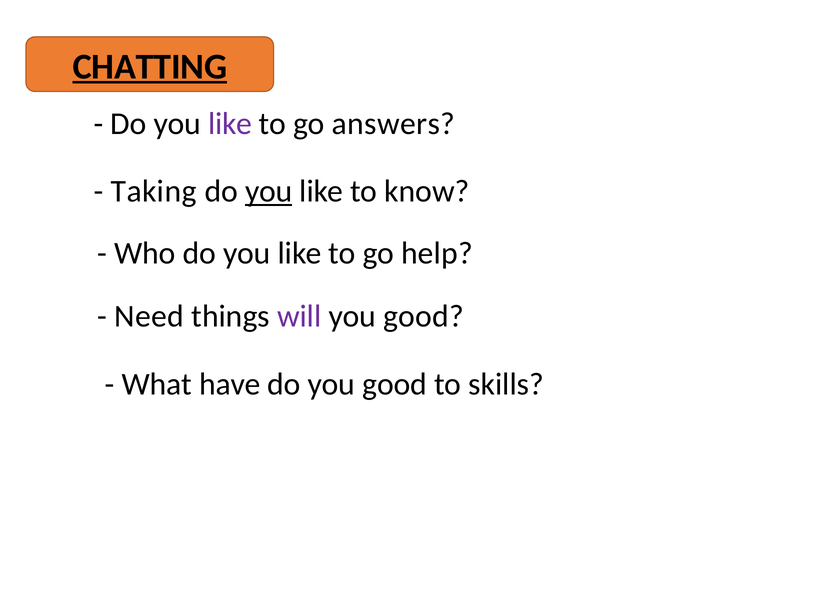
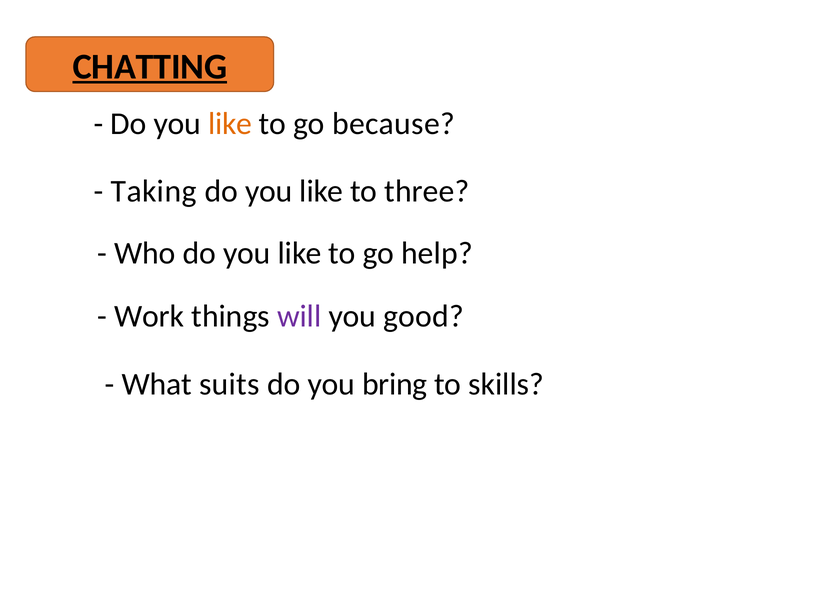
like at (230, 124) colour: purple -> orange
answers: answers -> because
you at (269, 191) underline: present -> none
know: know -> three
Need: Need -> Work
have: have -> suits
do you good: good -> bring
